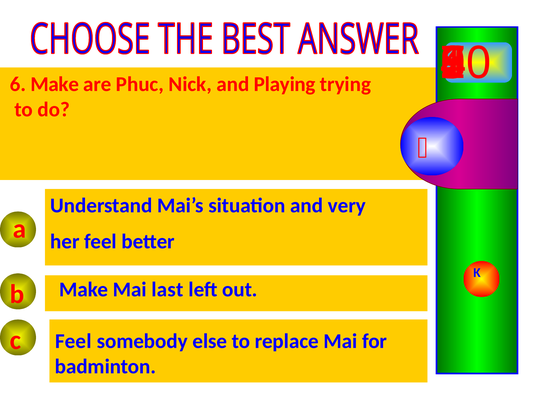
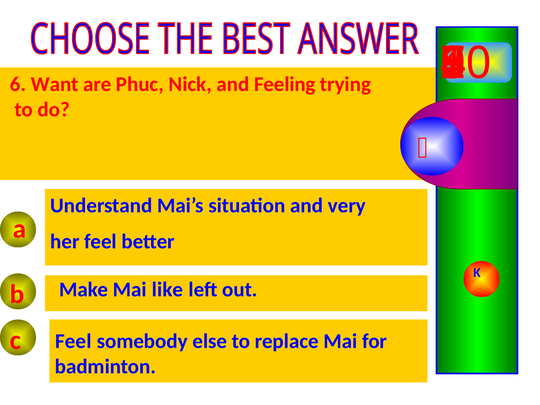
6 Make: Make -> Want
Playing: Playing -> Feeling
last: last -> like
